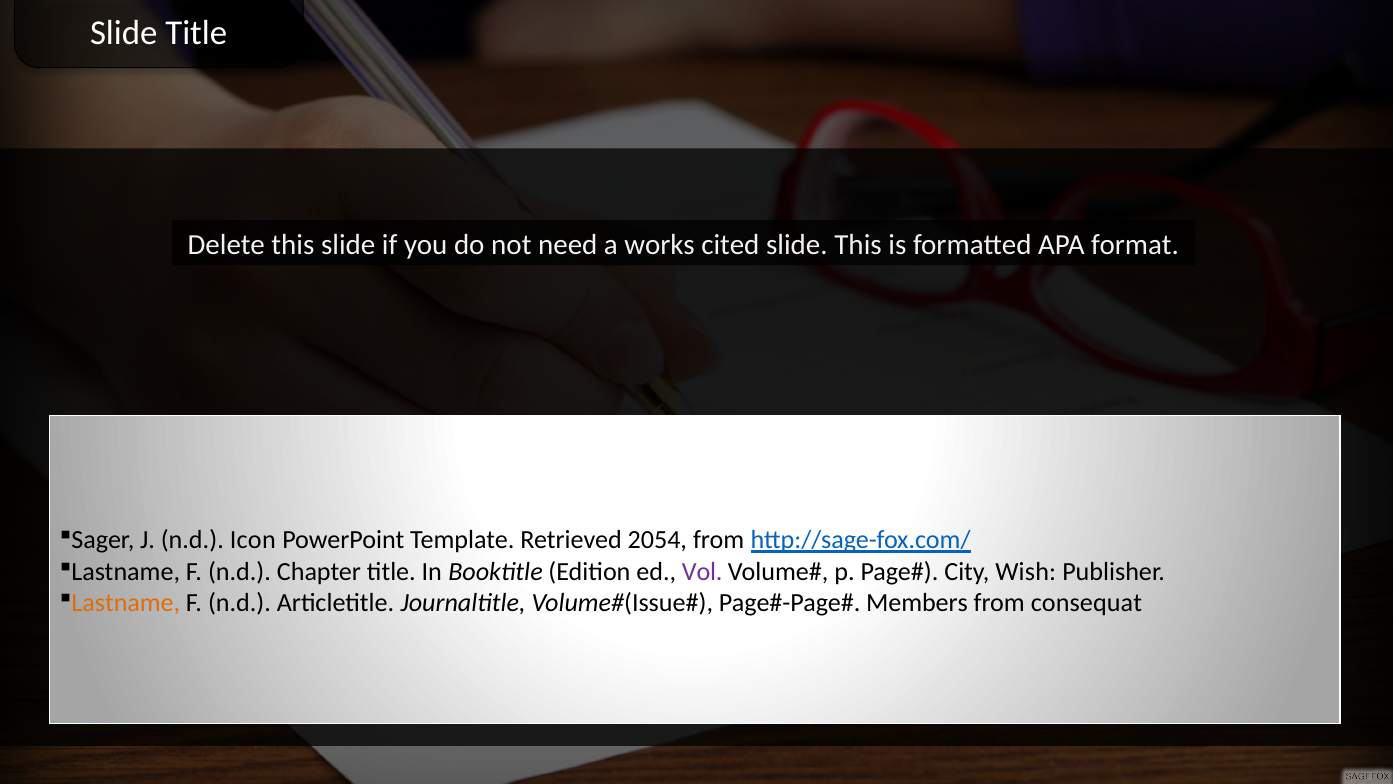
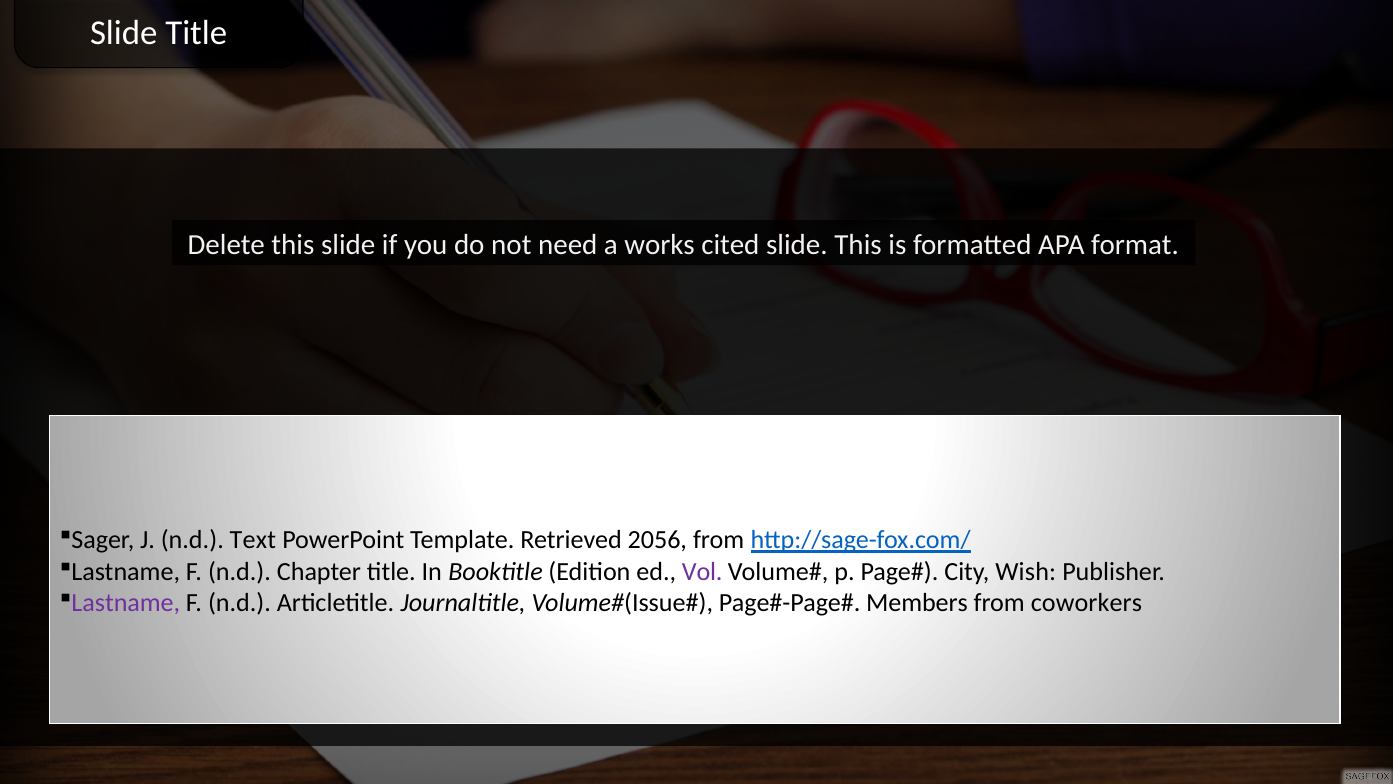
Icon: Icon -> Text
2054: 2054 -> 2056
Lastname at (126, 603) colour: orange -> purple
consequat: consequat -> coworkers
